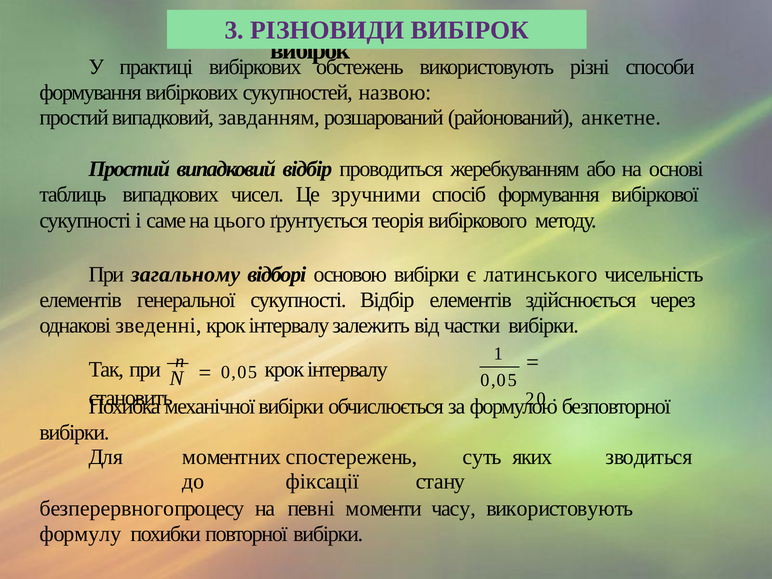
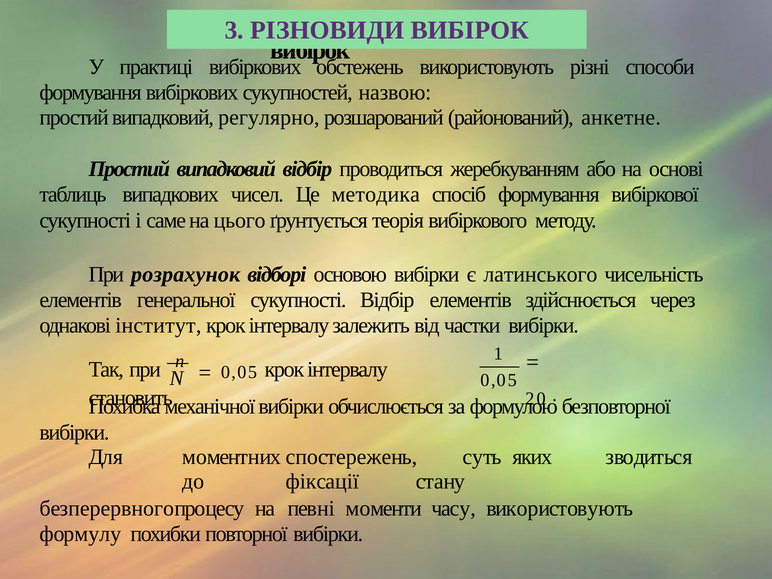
завданням: завданням -> регулярно
зручними: зручними -> методика
загальному: загальному -> розрахунок
зведенні: зведенні -> інститут
